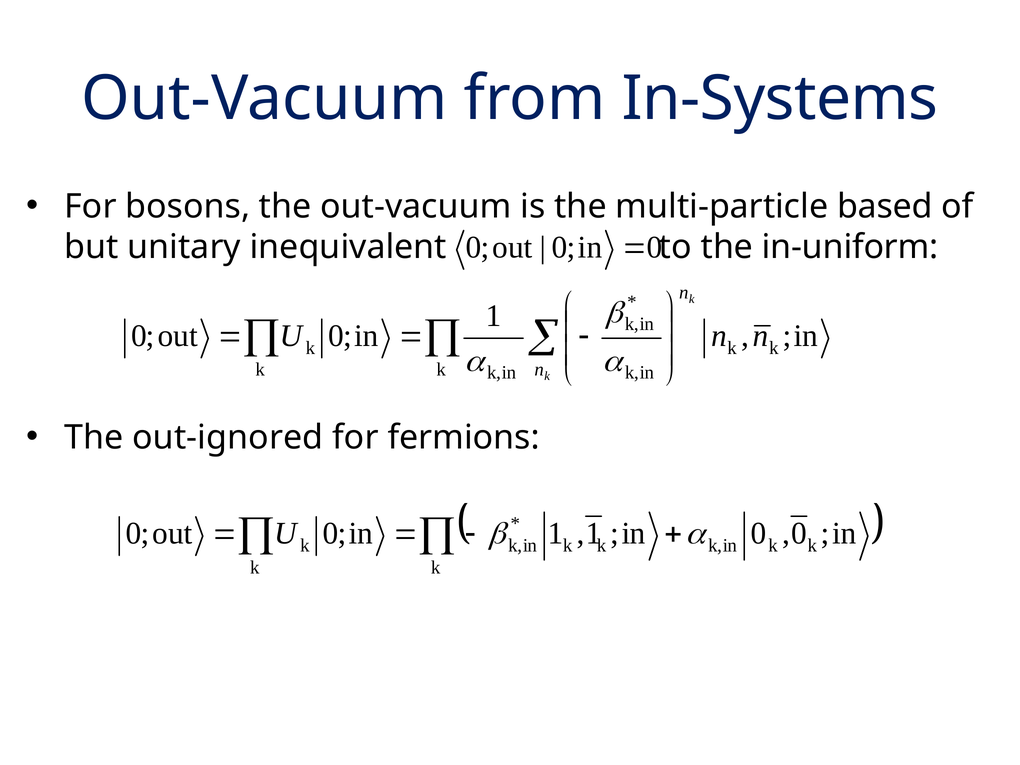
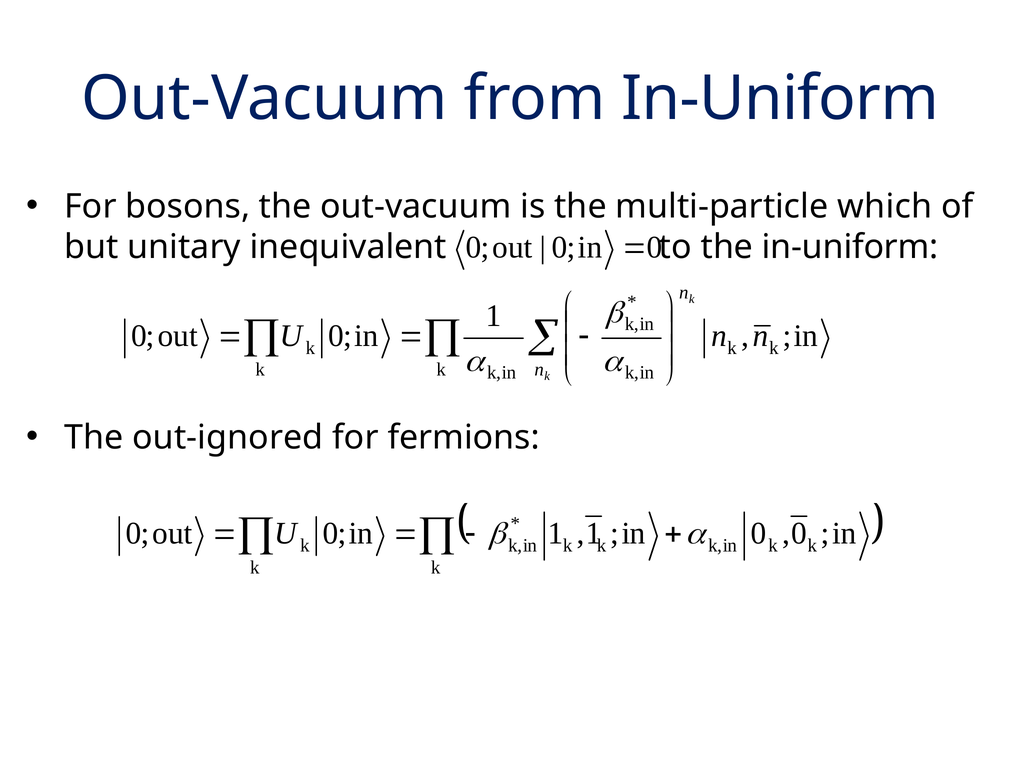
from In-Systems: In-Systems -> In-Uniform
based: based -> which
